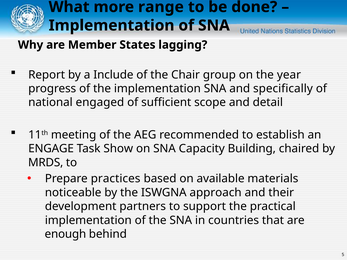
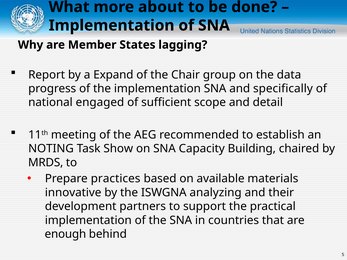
range: range -> about
Include: Include -> Expand
year: year -> data
ENGAGE: ENGAGE -> NOTING
noticeable: noticeable -> innovative
approach: approach -> analyzing
